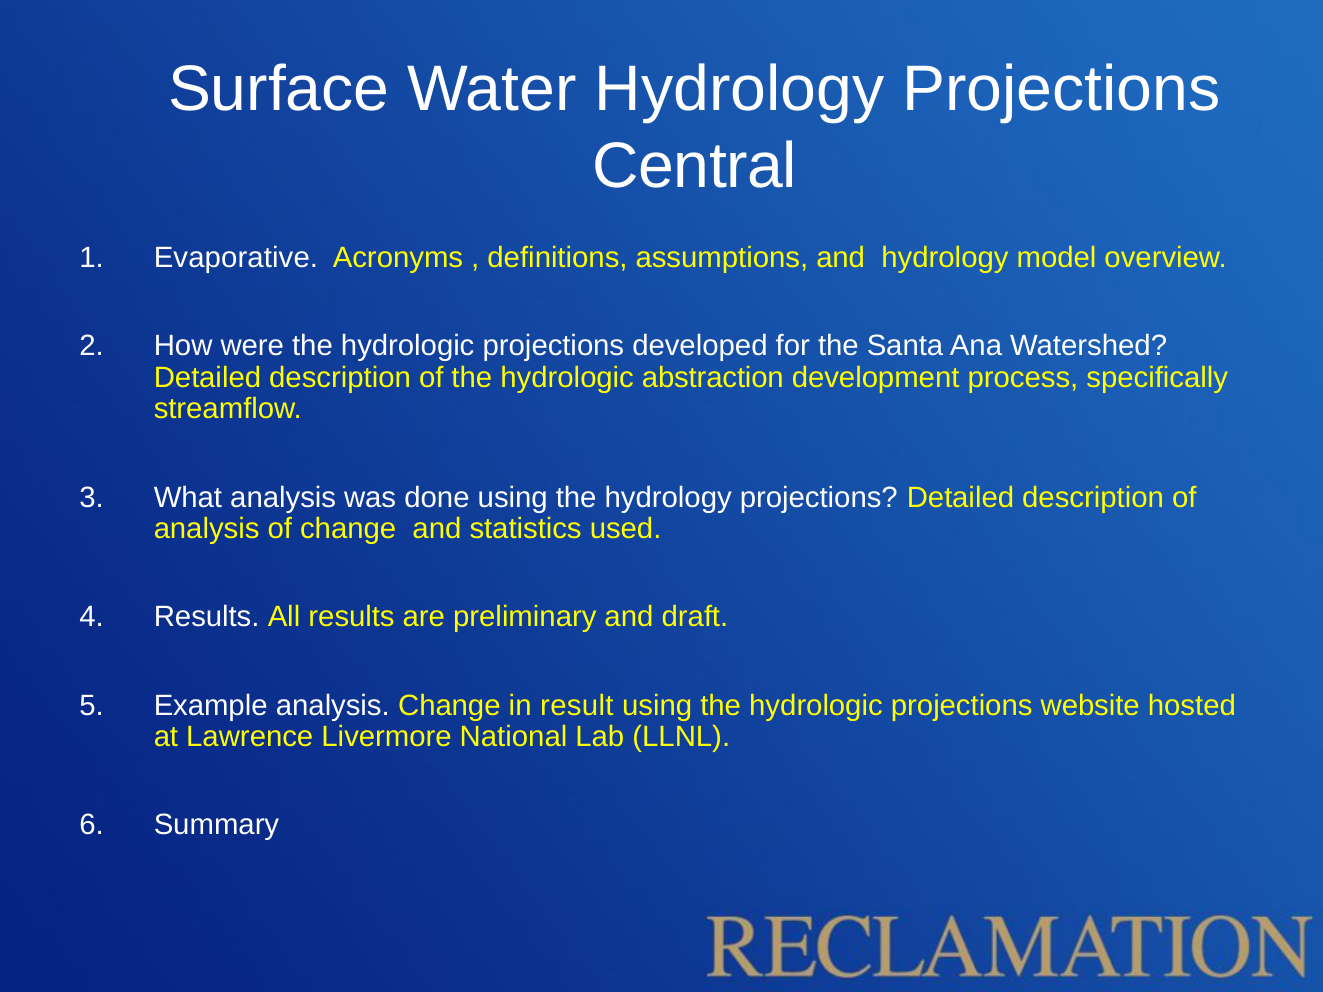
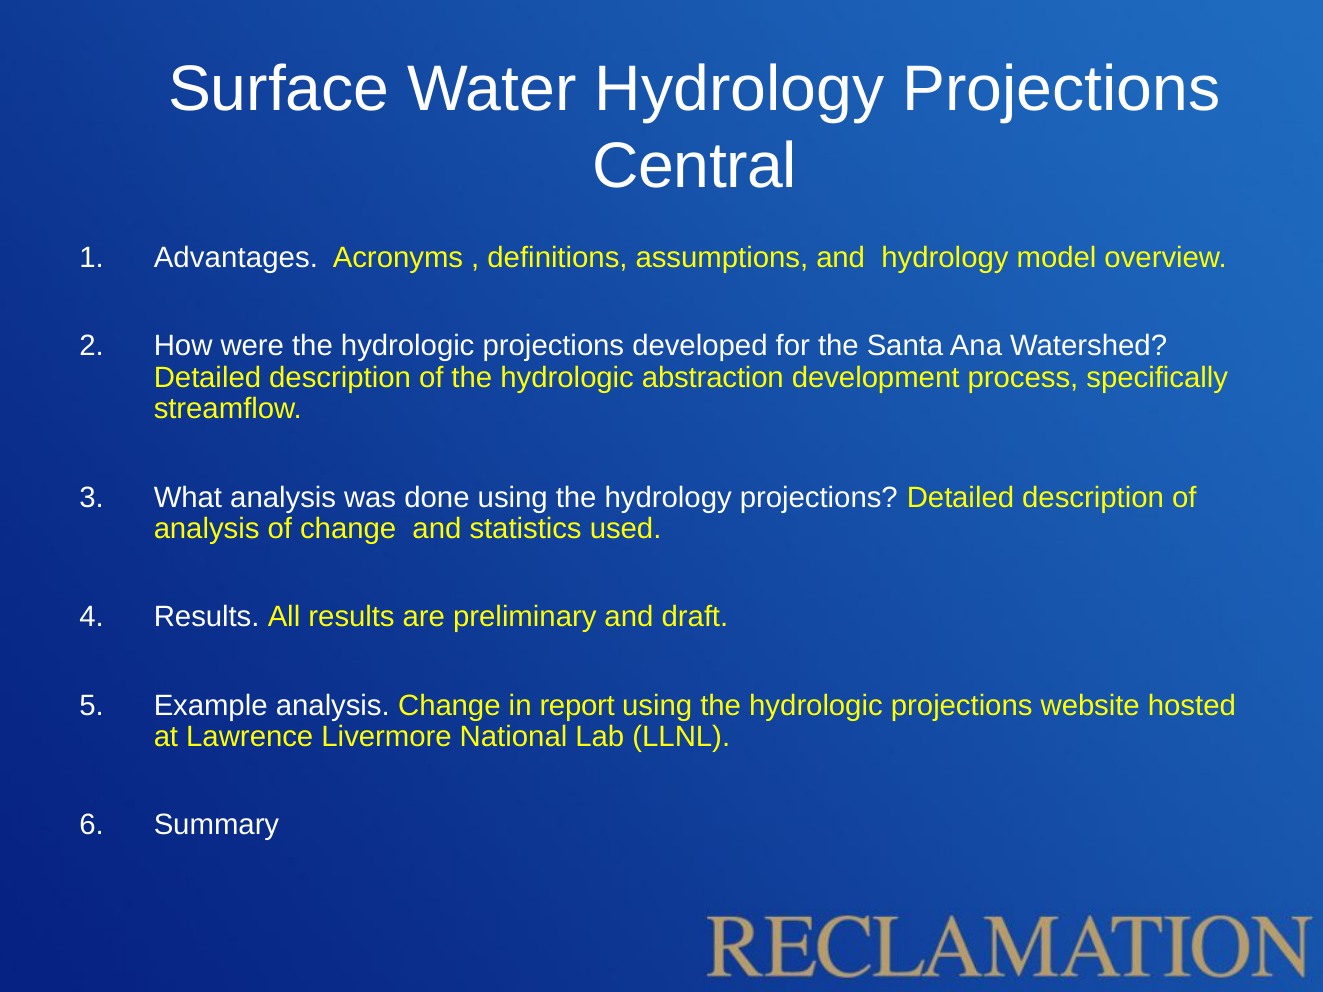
Evaporative: Evaporative -> Advantages
result: result -> report
